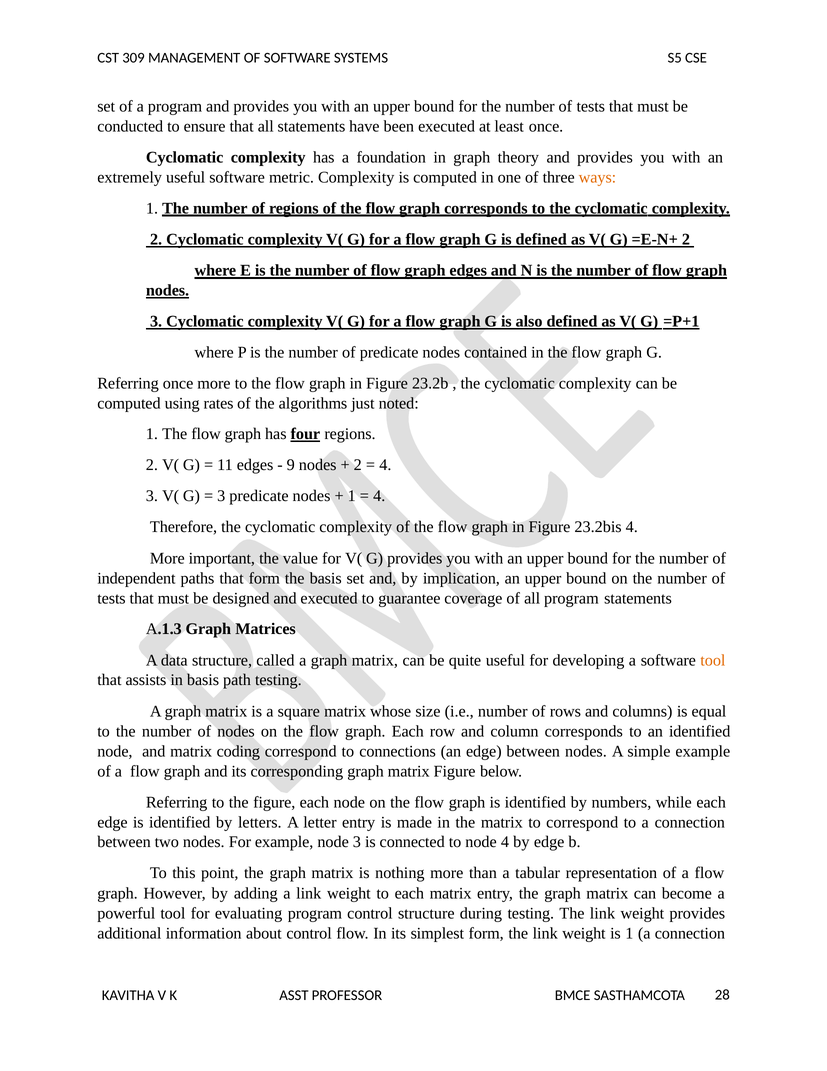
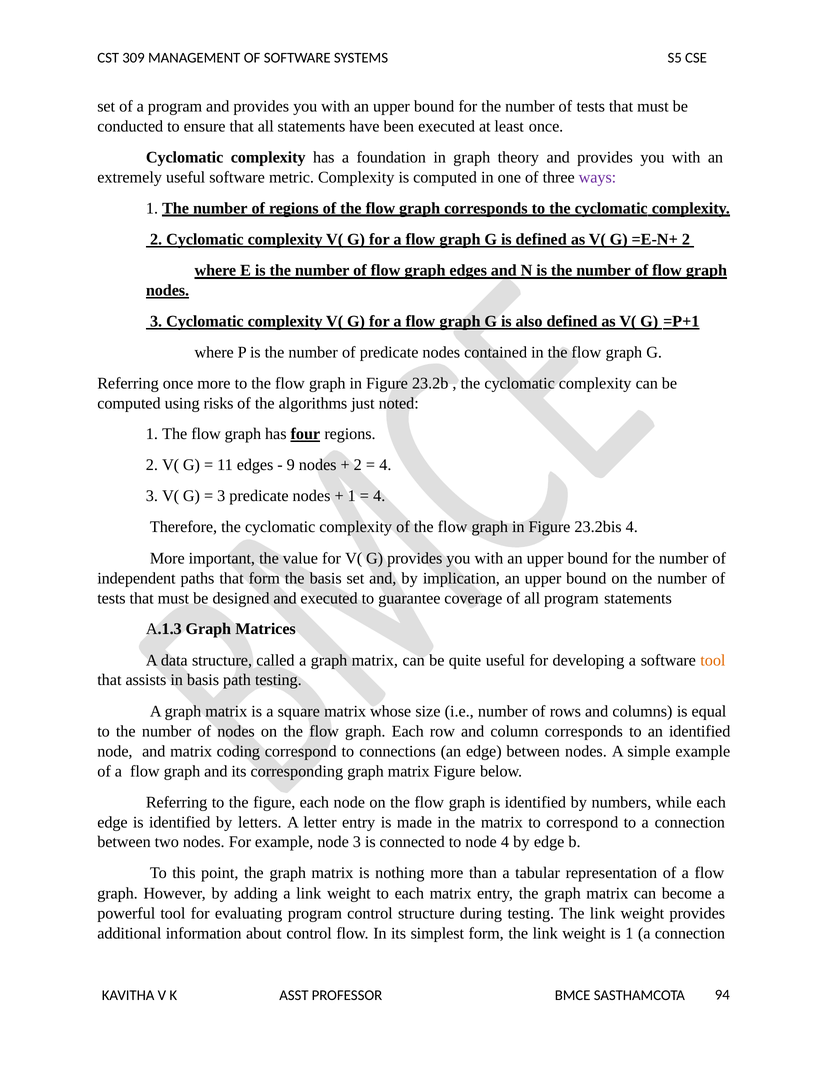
ways colour: orange -> purple
rates: rates -> risks
28: 28 -> 94
